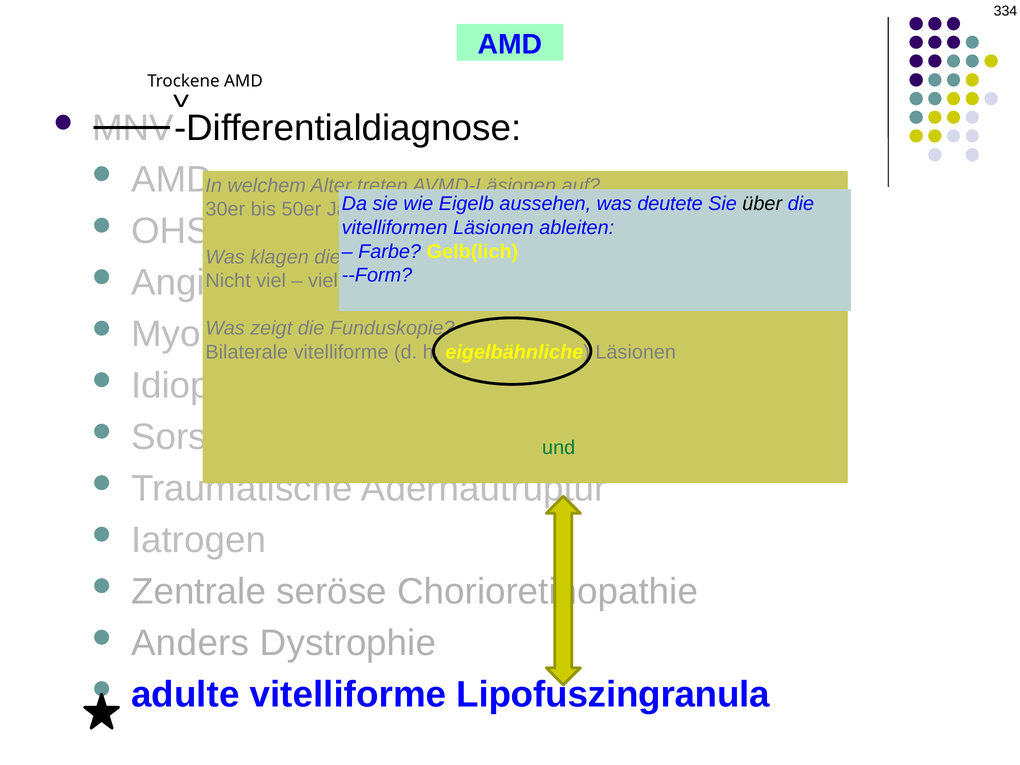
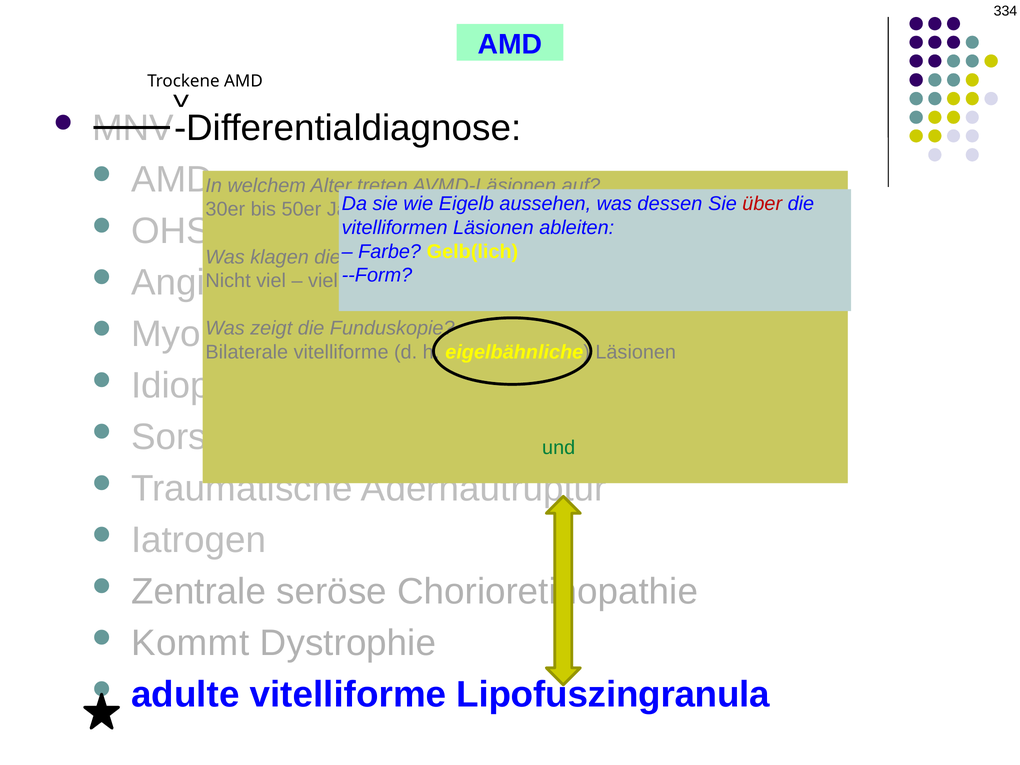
deutete: deutete -> dessen
über colour: black -> red
Anders: Anders -> Kommt
